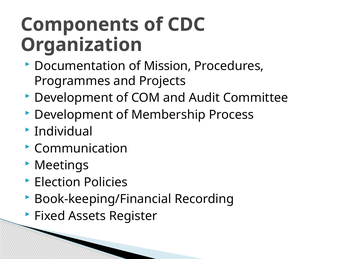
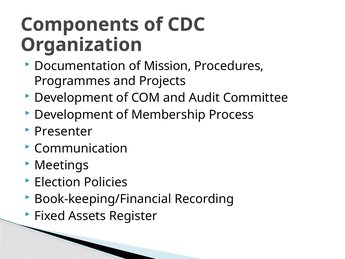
Individual: Individual -> Presenter
